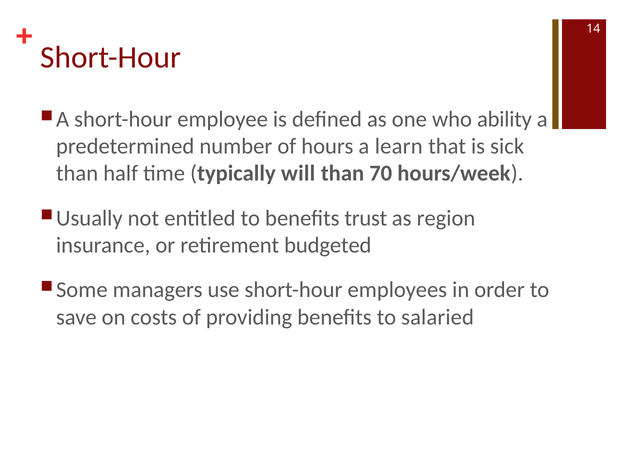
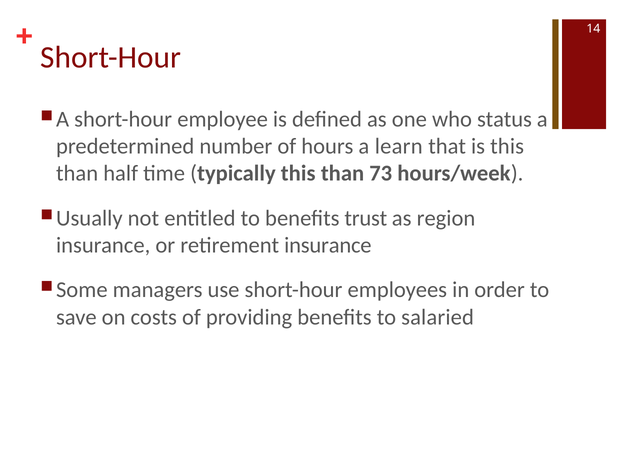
ability: ability -> status
is sick: sick -> this
typically will: will -> this
70: 70 -> 73
retirement budgeted: budgeted -> insurance
